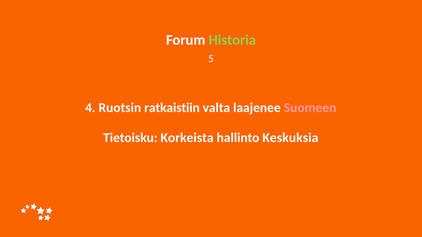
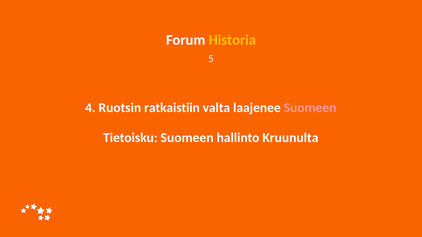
Historia colour: light green -> yellow
Tietoisku Korkeista: Korkeista -> Suomeen
Keskuksia: Keskuksia -> Kruunulta
